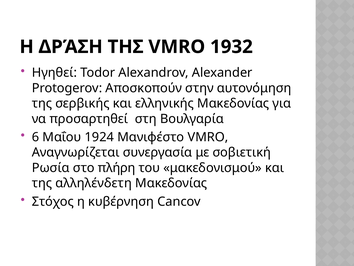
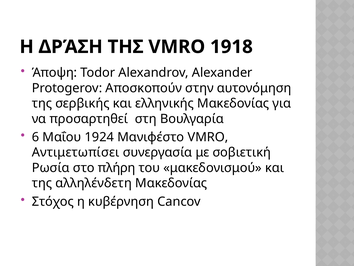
1932: 1932 -> 1918
Ηγηθεί: Ηγηθεί -> Άποψη
Αναγνωρίζεται: Αναγνωρίζεται -> Αντιμετωπίσει
